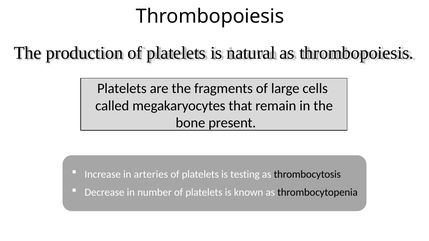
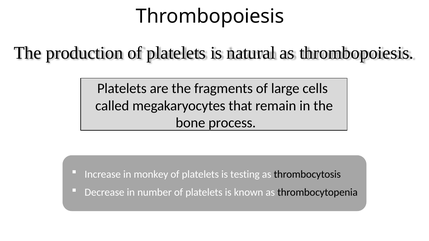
present: present -> process
arteries: arteries -> monkey
